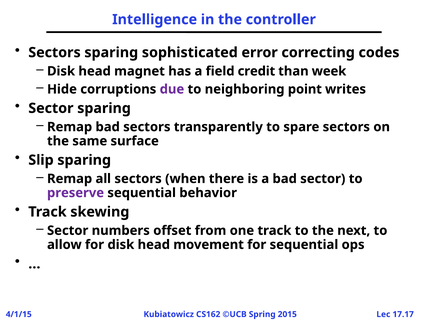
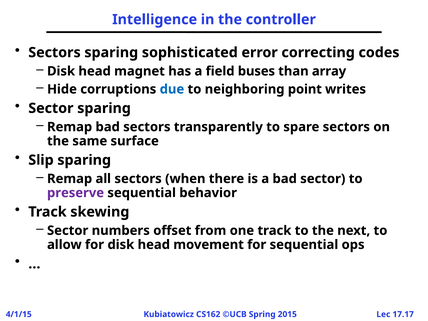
credit: credit -> buses
week: week -> array
due colour: purple -> blue
